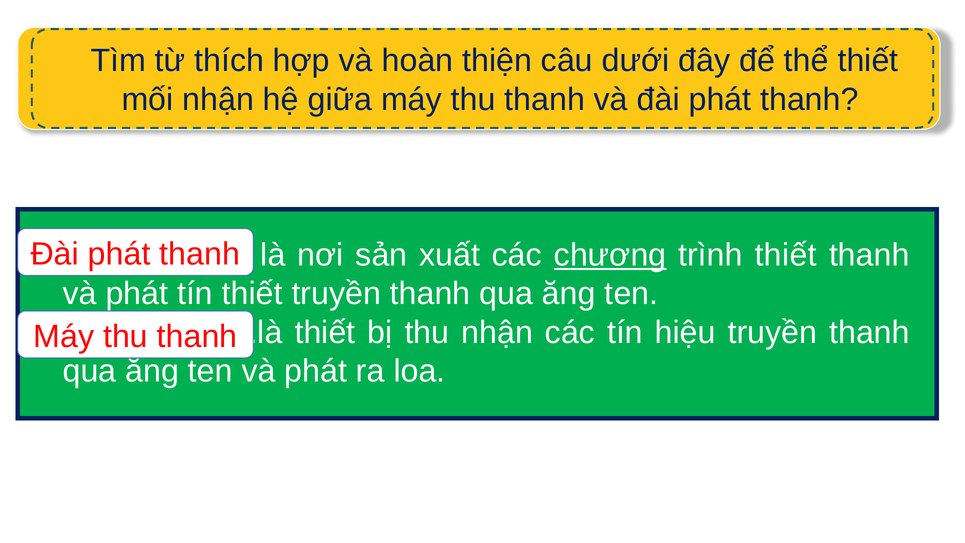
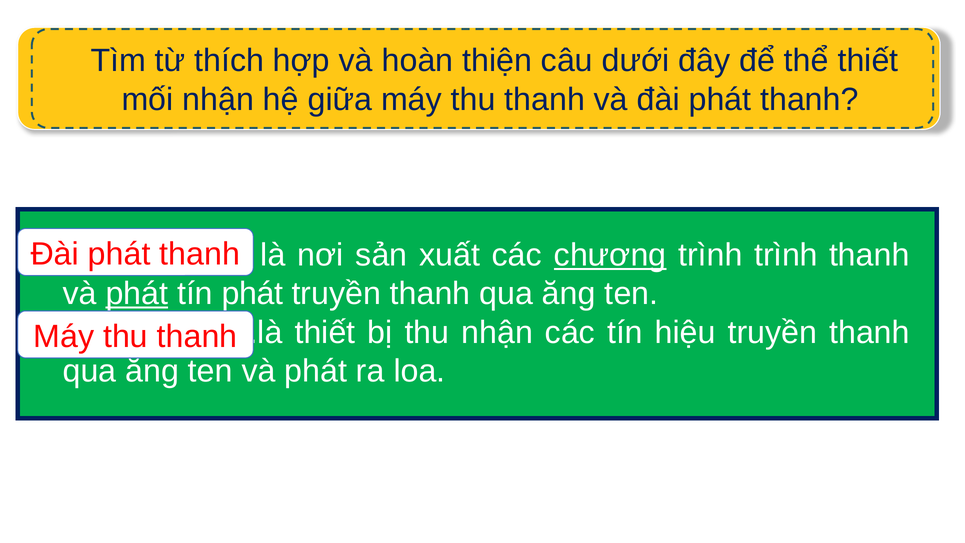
trình thiết: thiết -> trình
phát at (137, 294) underline: none -> present
tín thiết: thiết -> phát
